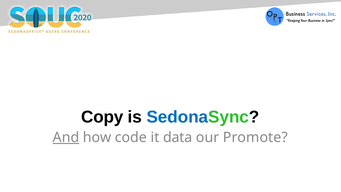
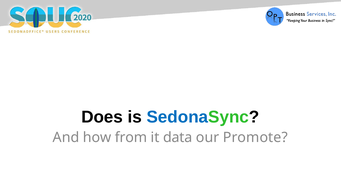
Copy: Copy -> Does
And underline: present -> none
code: code -> from
